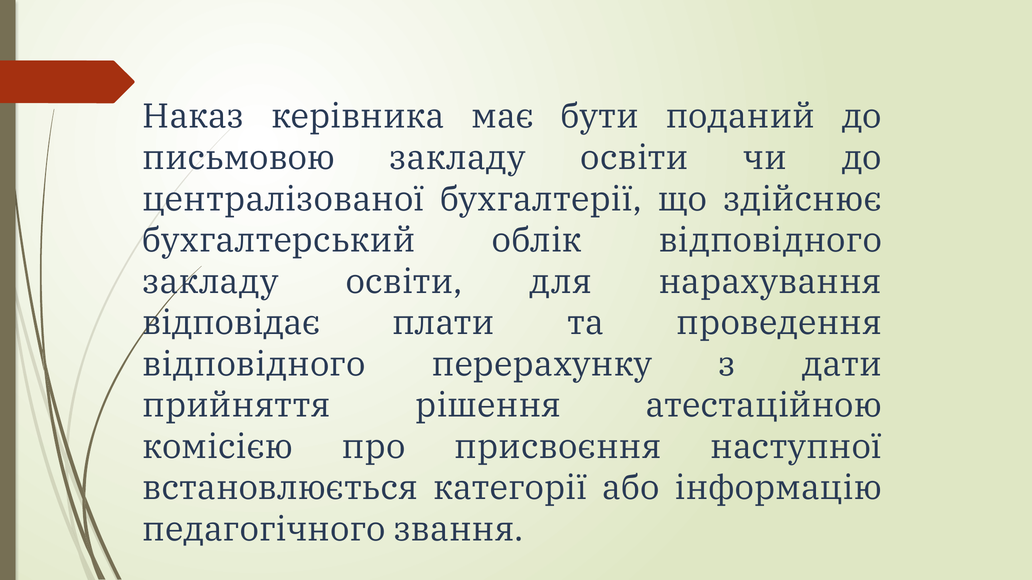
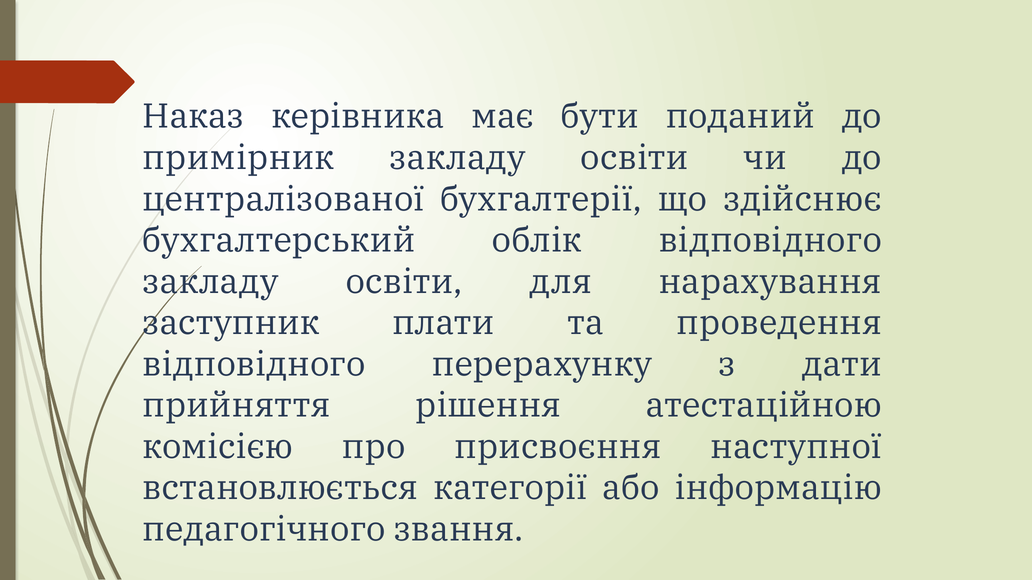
письмовою: письмовою -> примірник
відповідає: відповідає -> заступник
